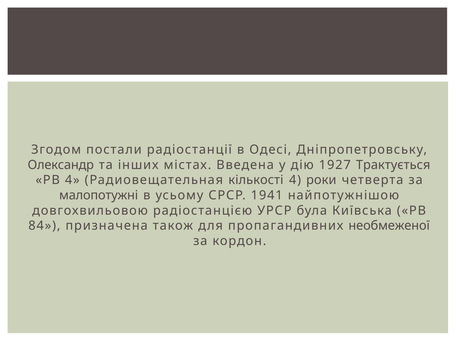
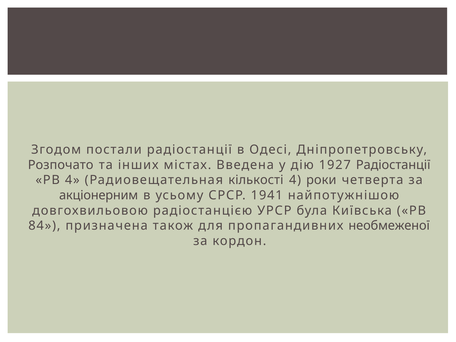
Олександр: Олександр -> Розпочато
1927 Трактується: Трактується -> Радіостанції
малопотужні: малопотужні -> акціонерним
